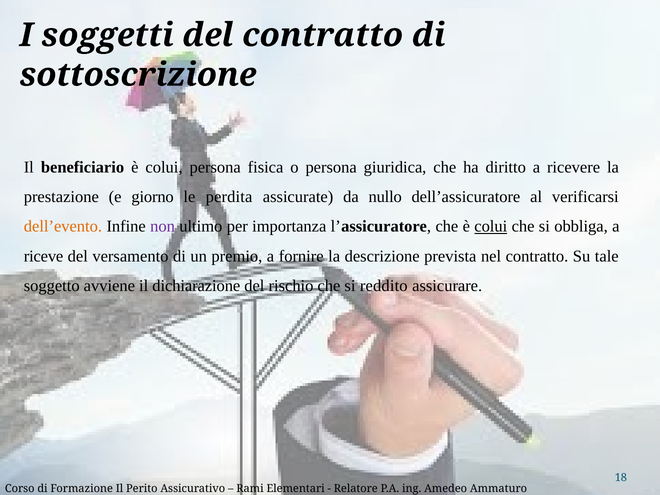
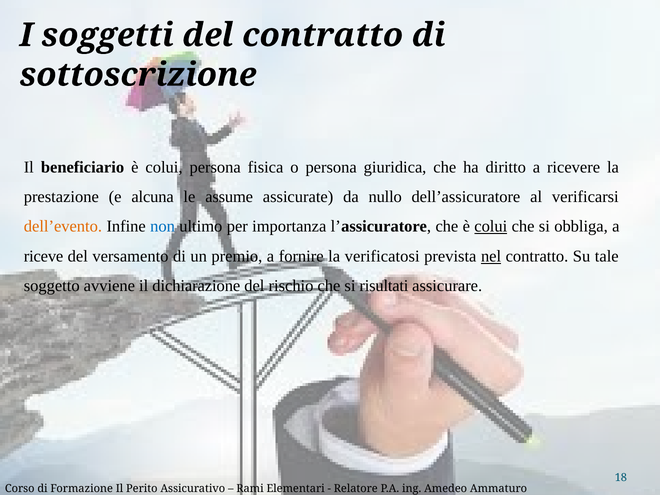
giorno: giorno -> alcuna
perdita: perdita -> assume
non colour: purple -> blue
descrizione: descrizione -> verificatosi
nel underline: none -> present
reddito: reddito -> risultati
